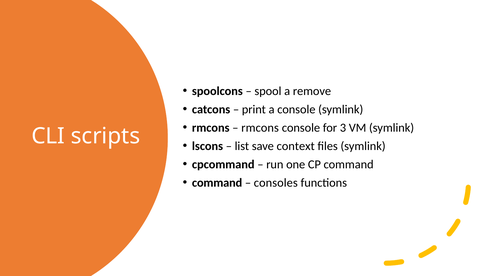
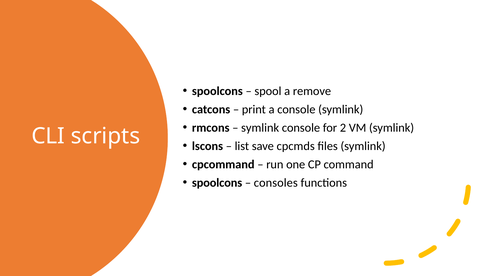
rmcons at (260, 128): rmcons -> symlink
3: 3 -> 2
context: context -> cpcmds
command at (217, 183): command -> spoolcons
